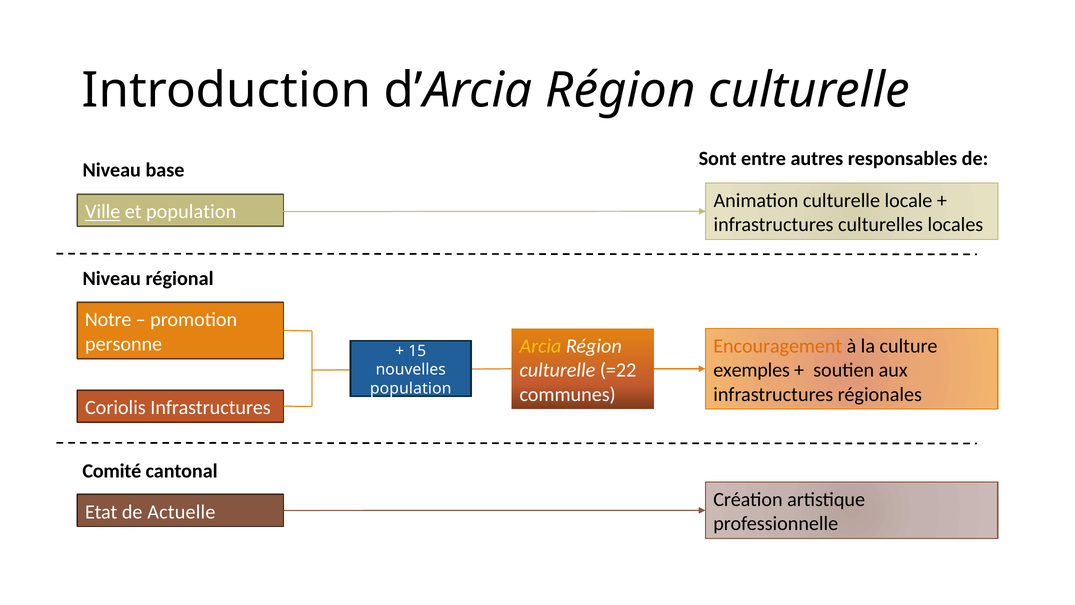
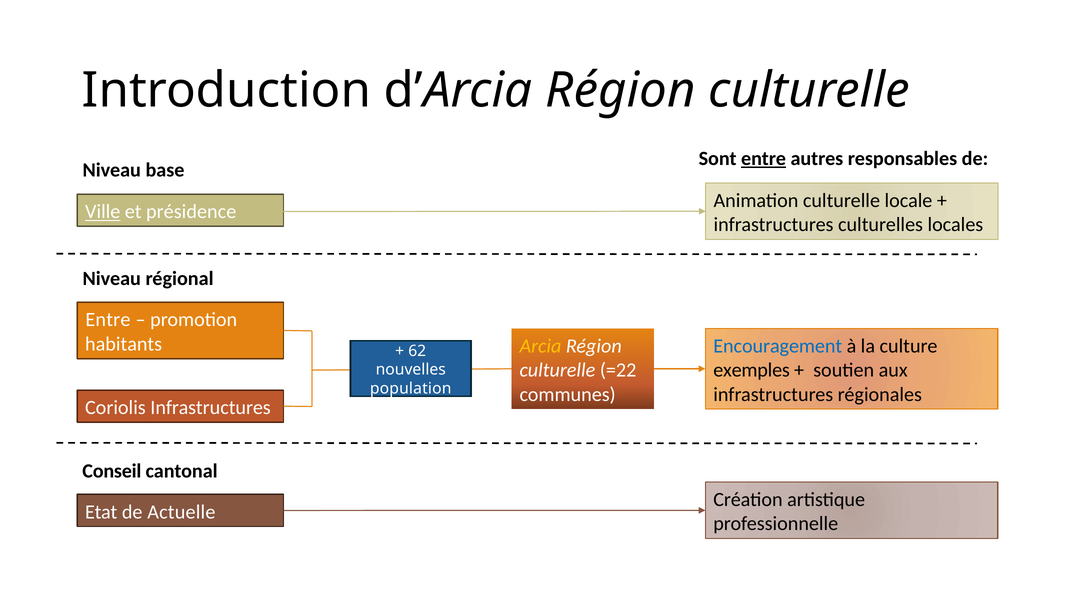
entre at (764, 158) underline: none -> present
et population: population -> présidence
Notre at (108, 320): Notre -> Entre
personne: personne -> habitants
Encouragement colour: orange -> blue
15: 15 -> 62
Comité: Comité -> Conseil
